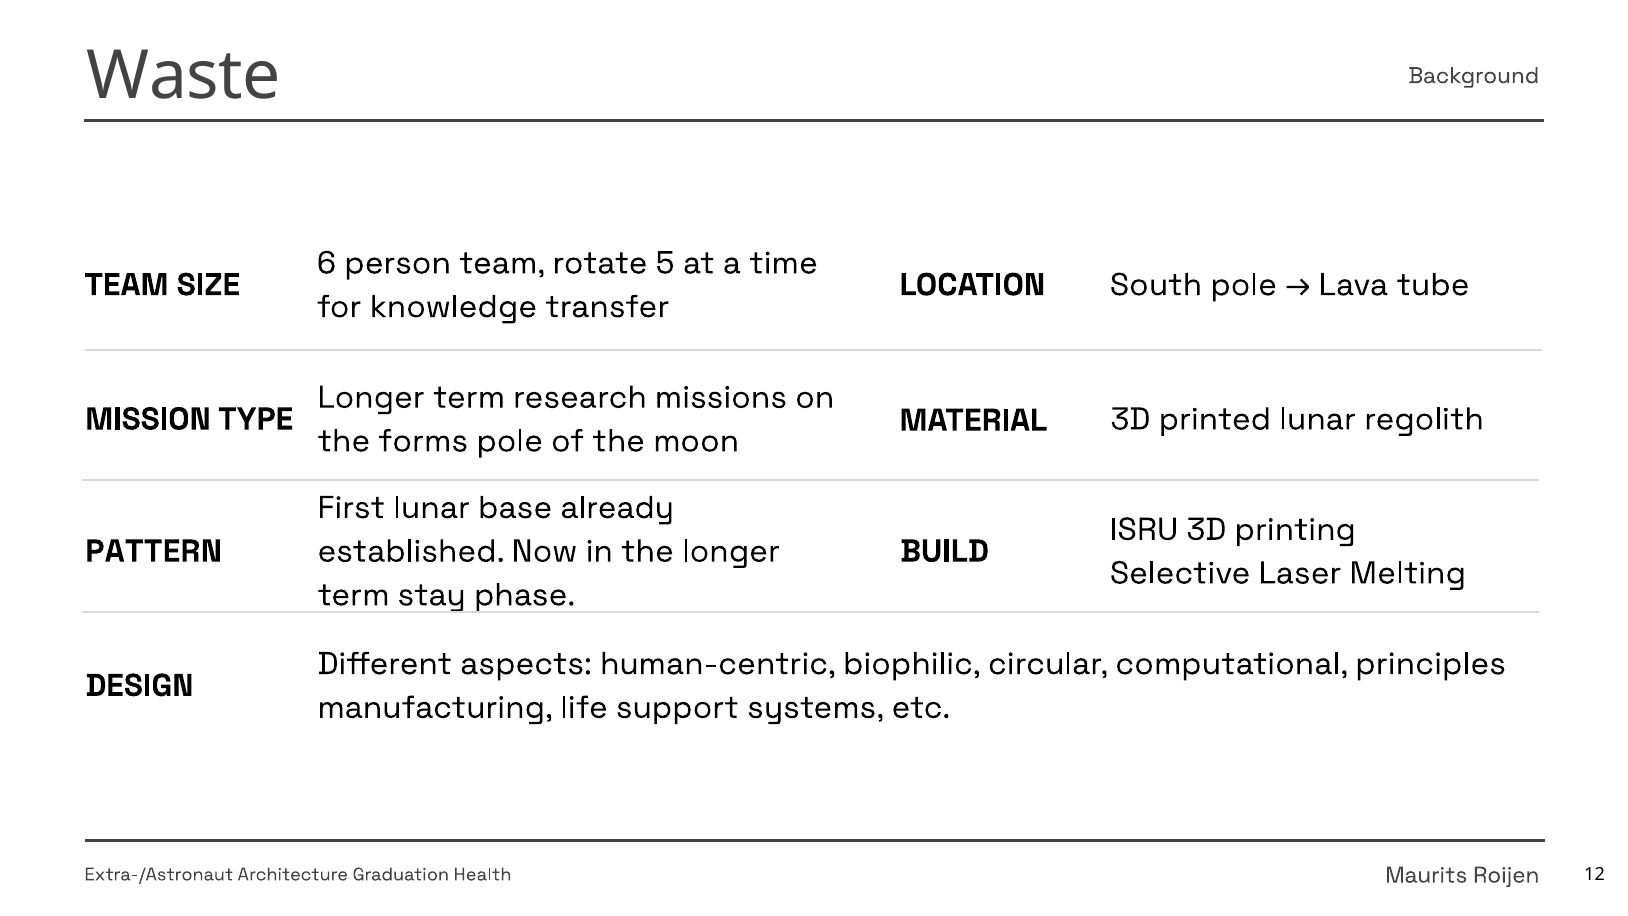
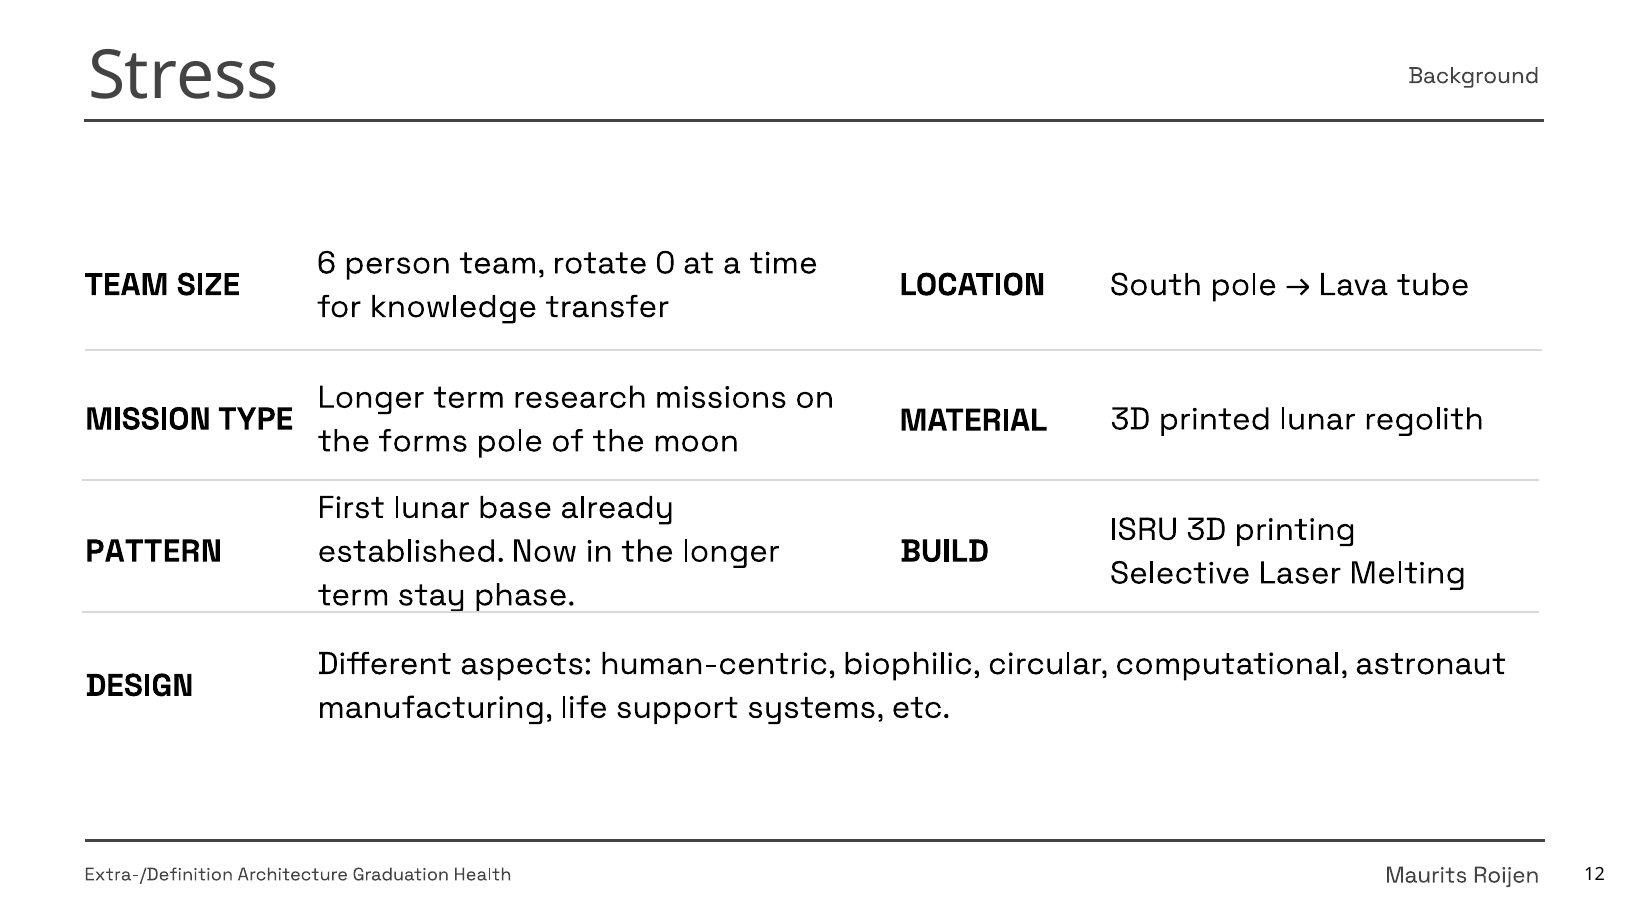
Waste: Waste -> Stress
5: 5 -> 0
principles: principles -> astronaut
Extra-/Astronaut: Extra-/Astronaut -> Extra-/Definition
